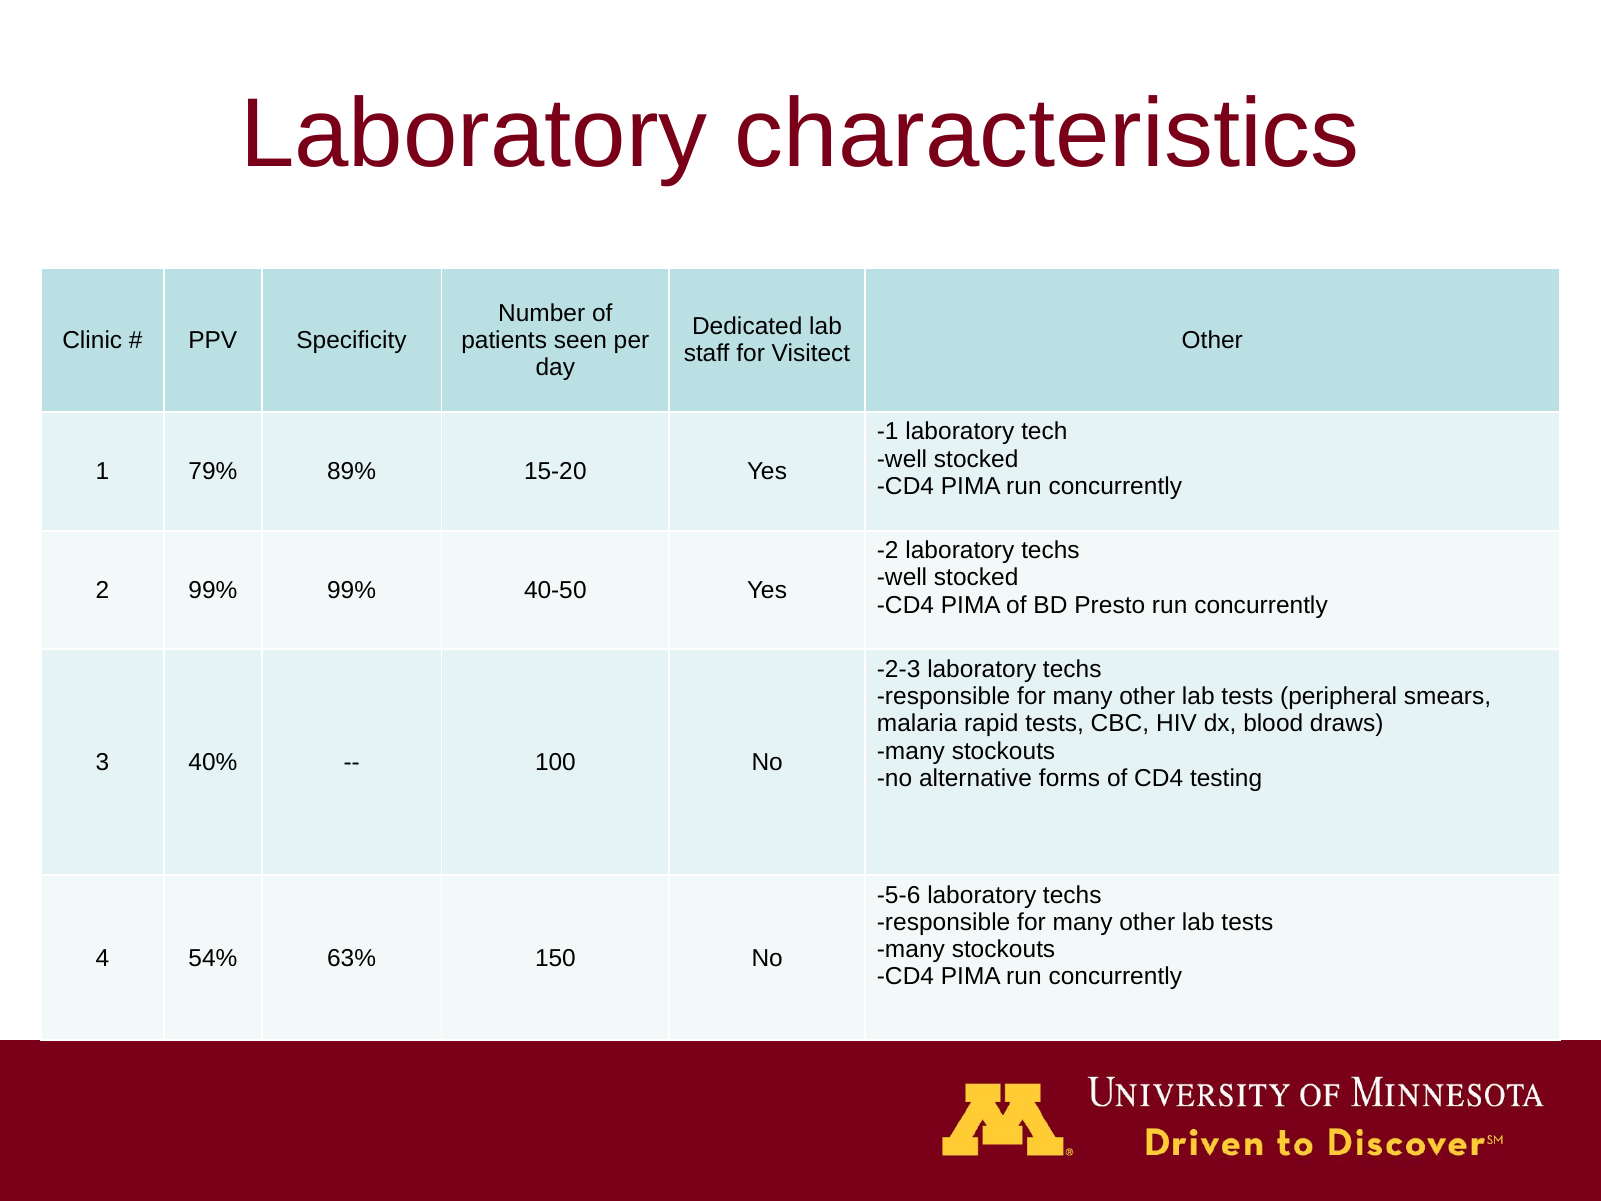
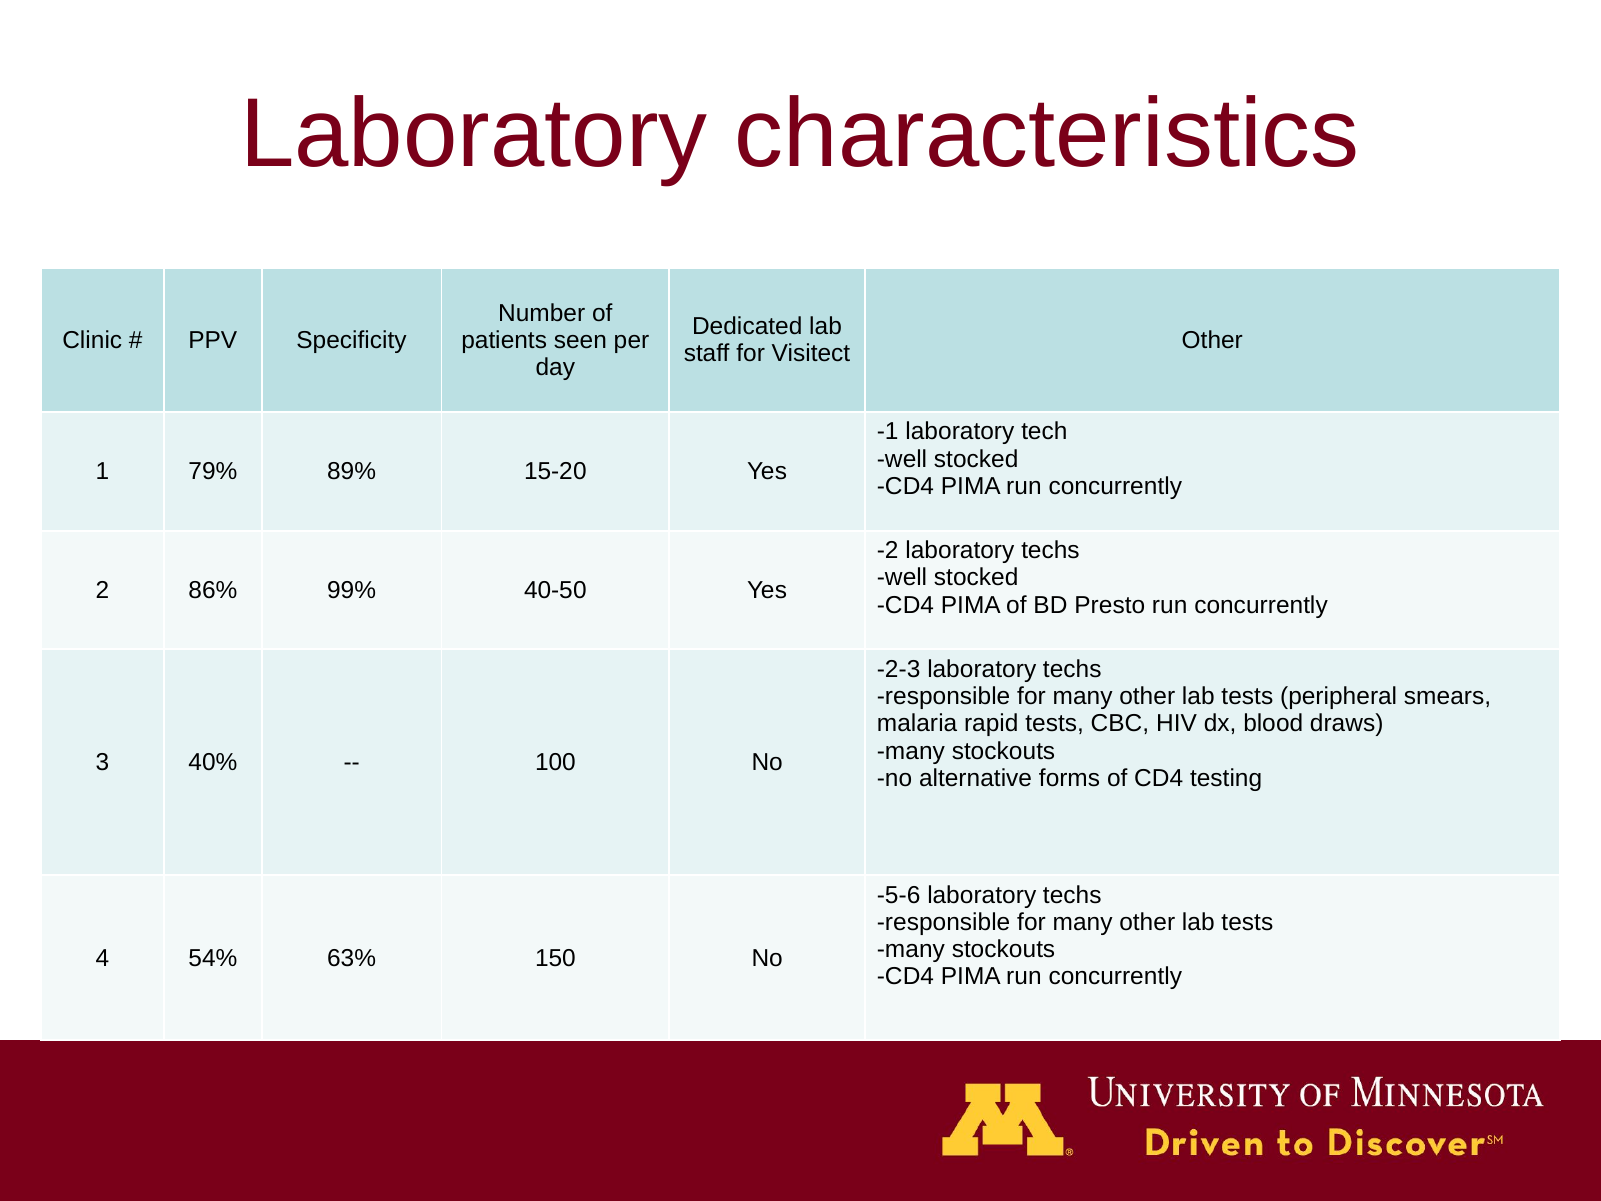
2 99%: 99% -> 86%
